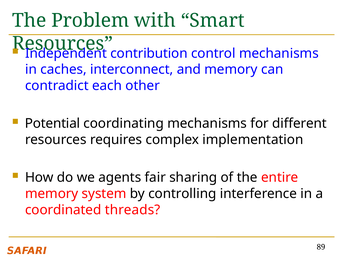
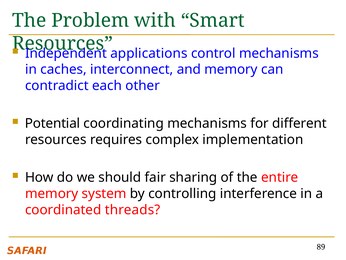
contribution: contribution -> applications
agents: agents -> should
